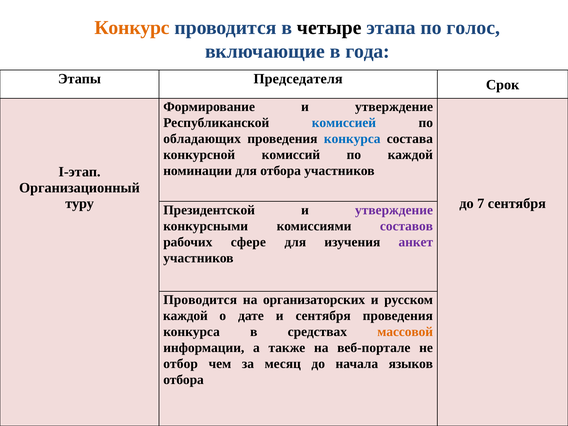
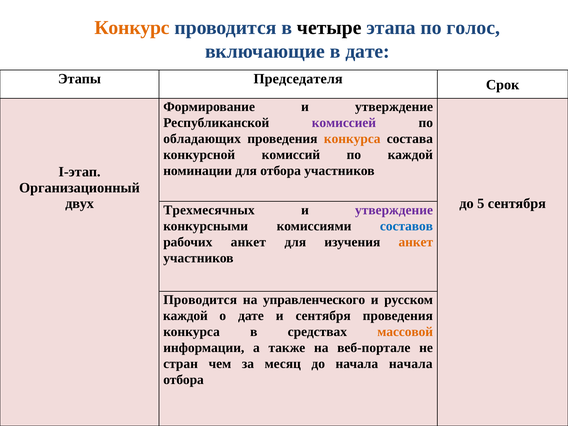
в года: года -> дате
комиссией colour: blue -> purple
конкурса at (352, 139) colour: blue -> orange
туру: туру -> двух
7: 7 -> 5
Президентской: Президентской -> Трехмесячных
составов colour: purple -> blue
рабочих сфере: сфере -> анкет
анкет at (416, 242) colour: purple -> orange
организаторских: организаторских -> управленческого
отбор: отбор -> стран
начала языков: языков -> начала
